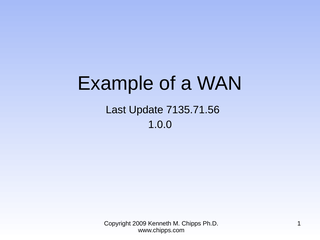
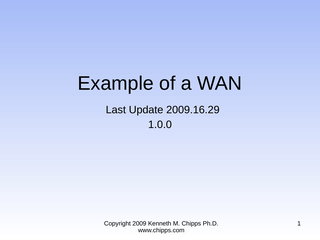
7135.71.56: 7135.71.56 -> 2009.16.29
